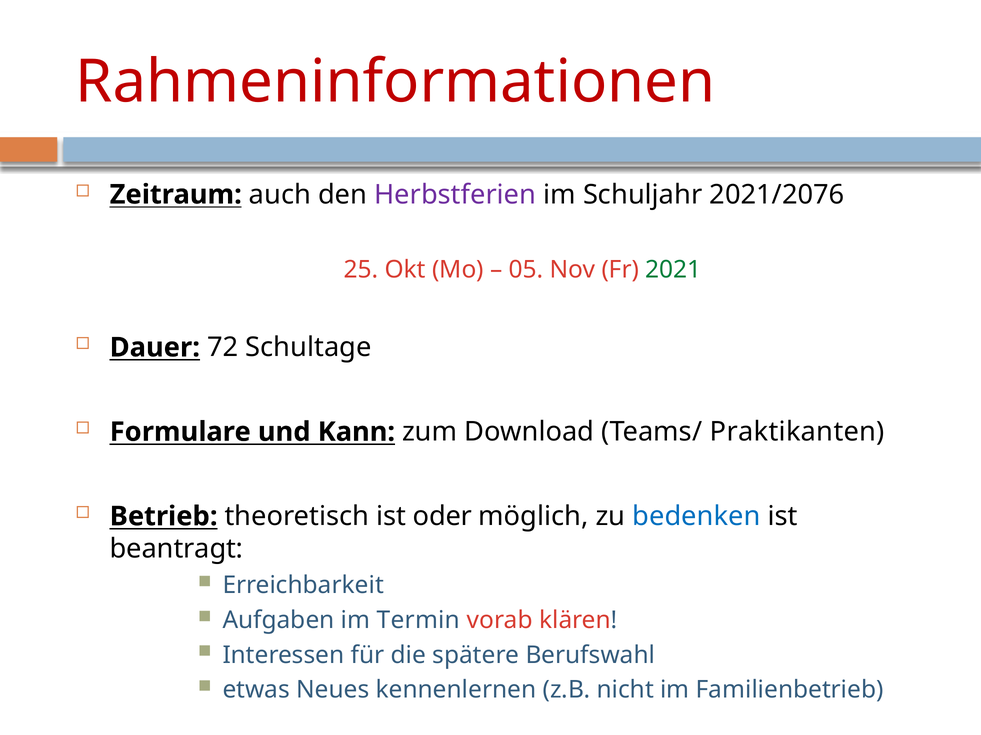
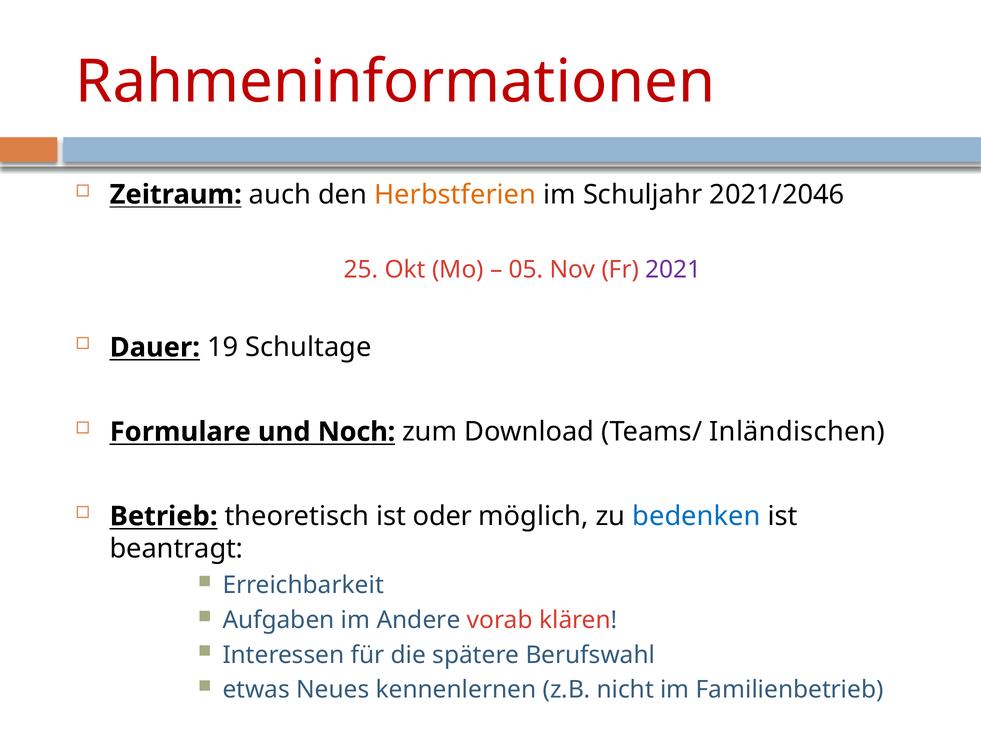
Herbstferien colour: purple -> orange
2021/2076: 2021/2076 -> 2021/2046
2021 colour: green -> purple
72: 72 -> 19
Kann: Kann -> Noch
Praktikanten: Praktikanten -> Inländischen
Termin: Termin -> Andere
